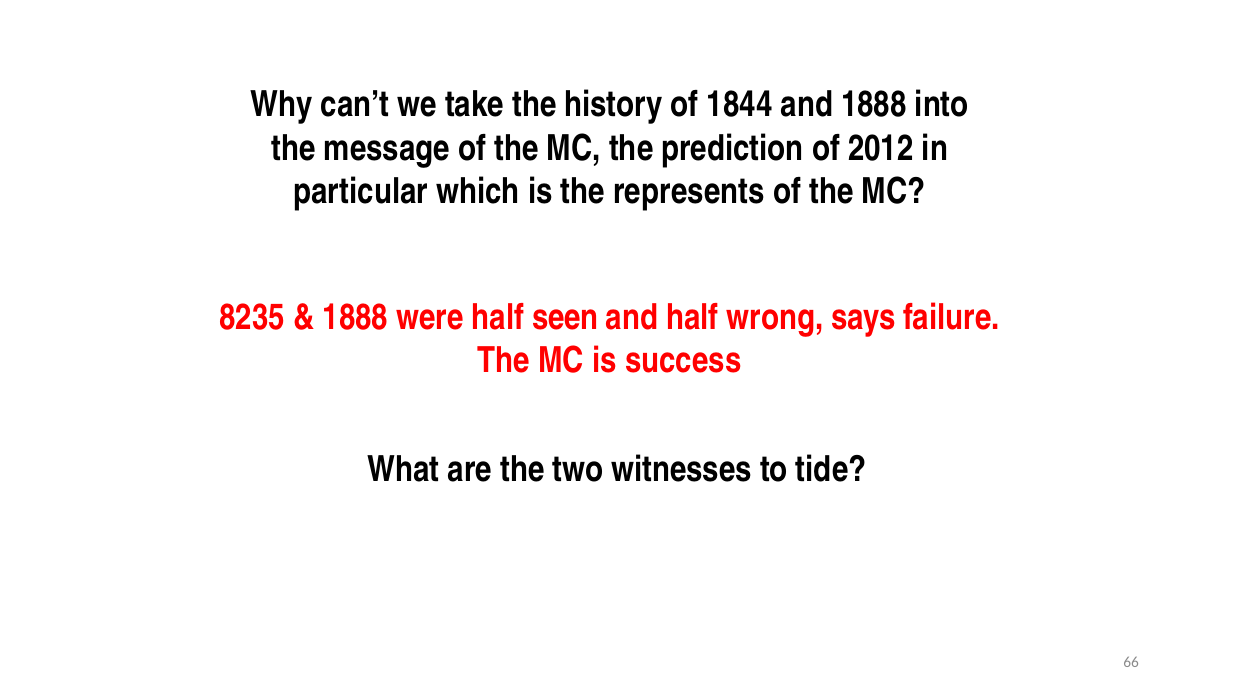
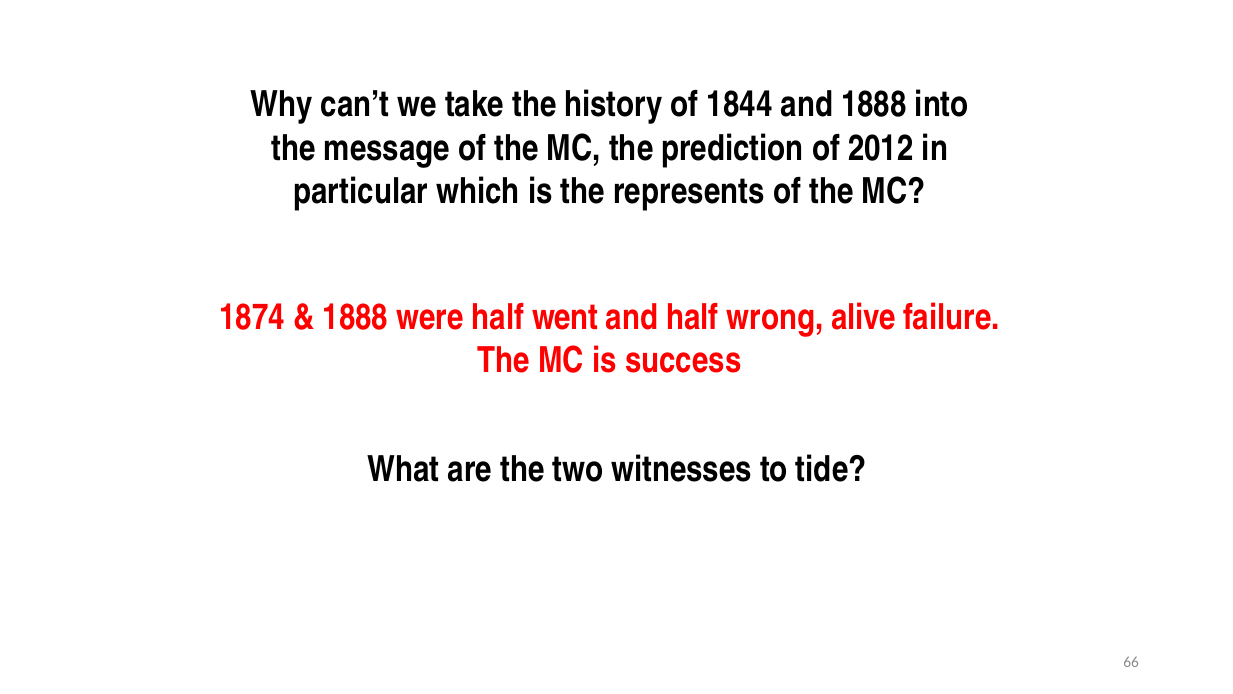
8235: 8235 -> 1874
seen: seen -> went
says: says -> alive
